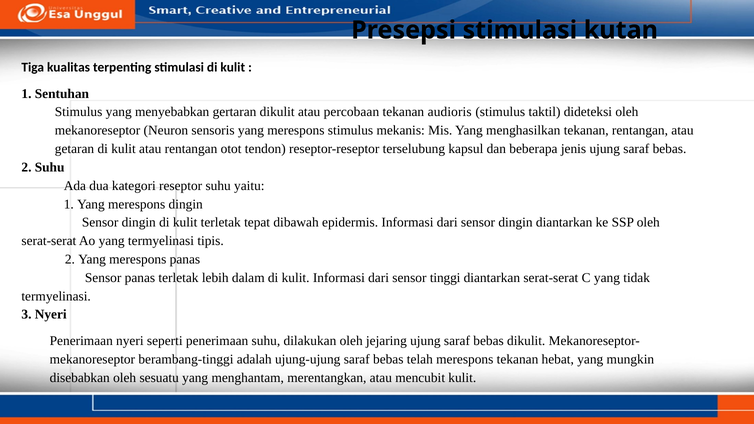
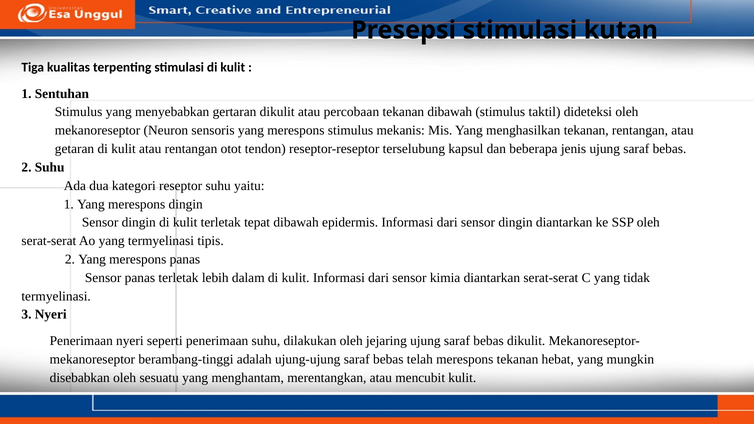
tekanan audioris: audioris -> dibawah
tinggi: tinggi -> kimia
